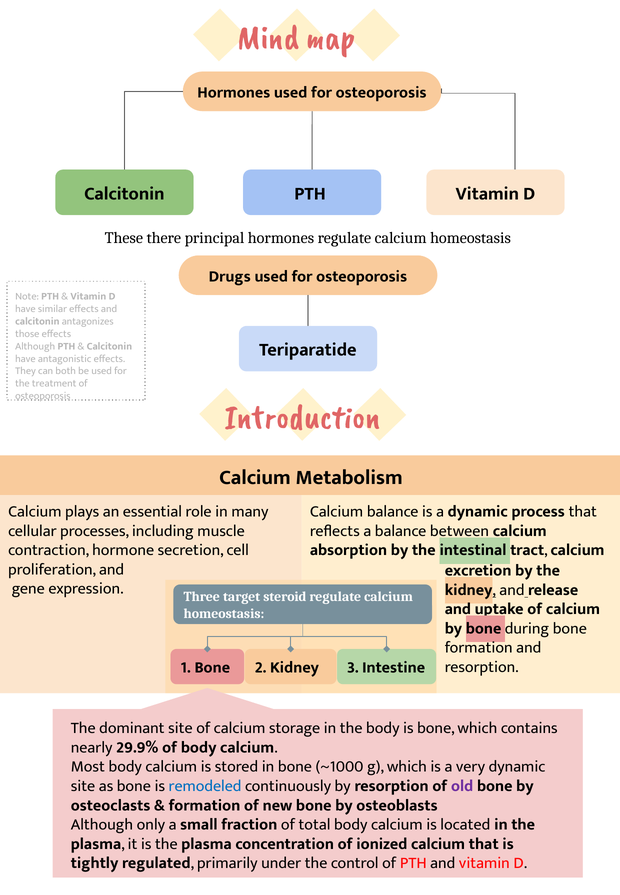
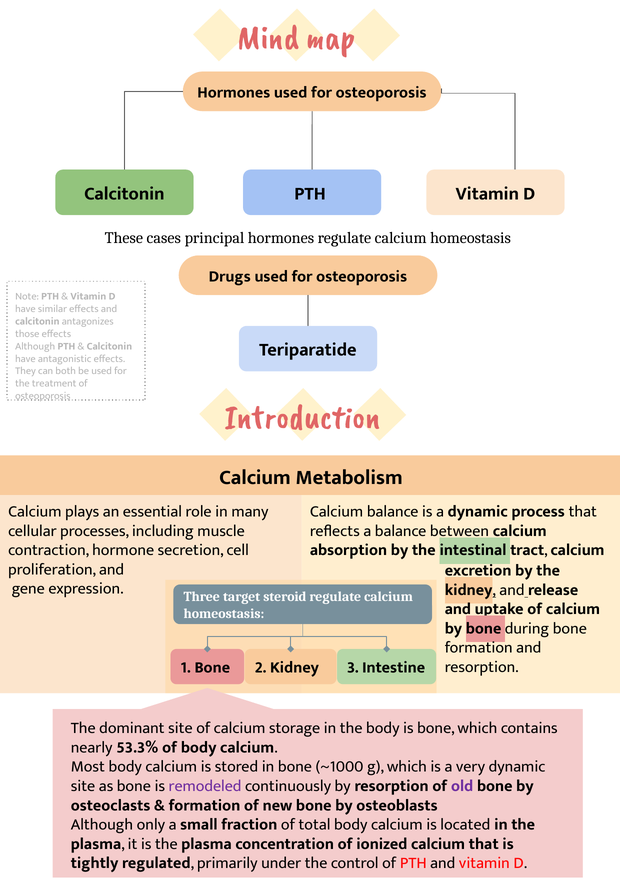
there: there -> cases
29.9%: 29.9% -> 53.3%
remodeled colour: blue -> purple
